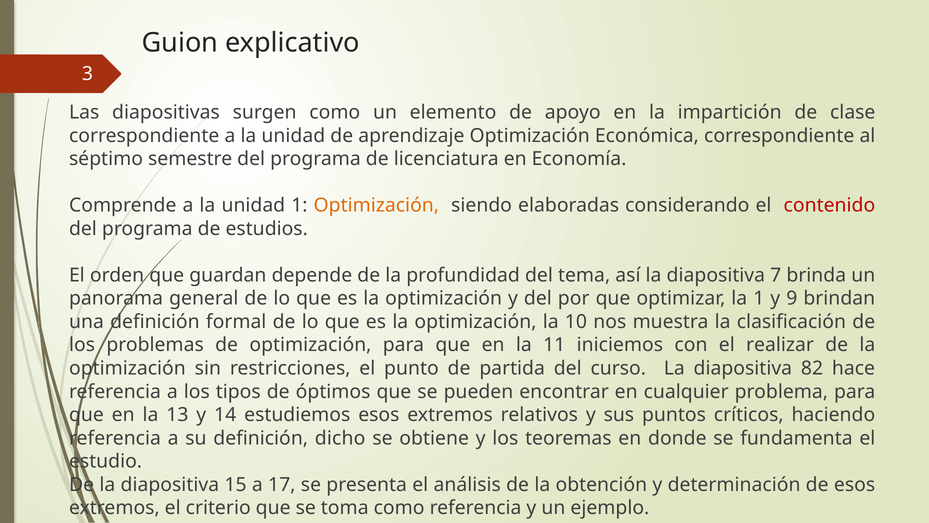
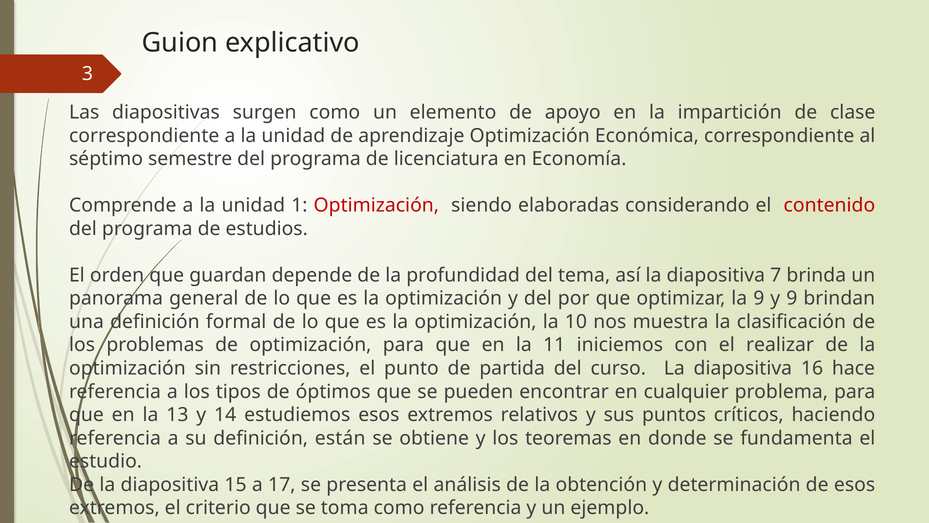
Optimización at (376, 205) colour: orange -> red
la 1: 1 -> 9
82: 82 -> 16
dicho: dicho -> están
